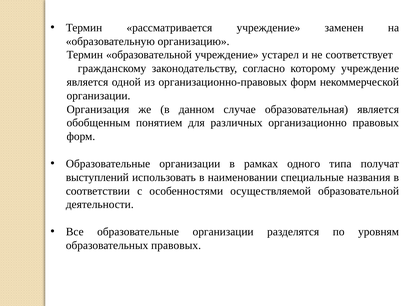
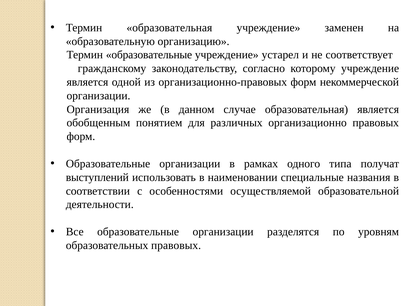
Термин рассматривается: рассматривается -> образовательная
Термин образовательной: образовательной -> образовательные
